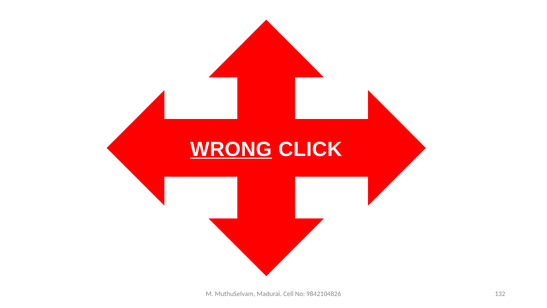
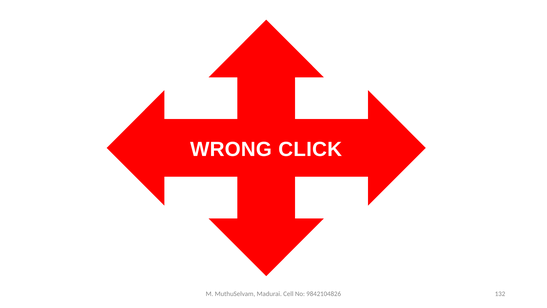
WRONG underline: present -> none
